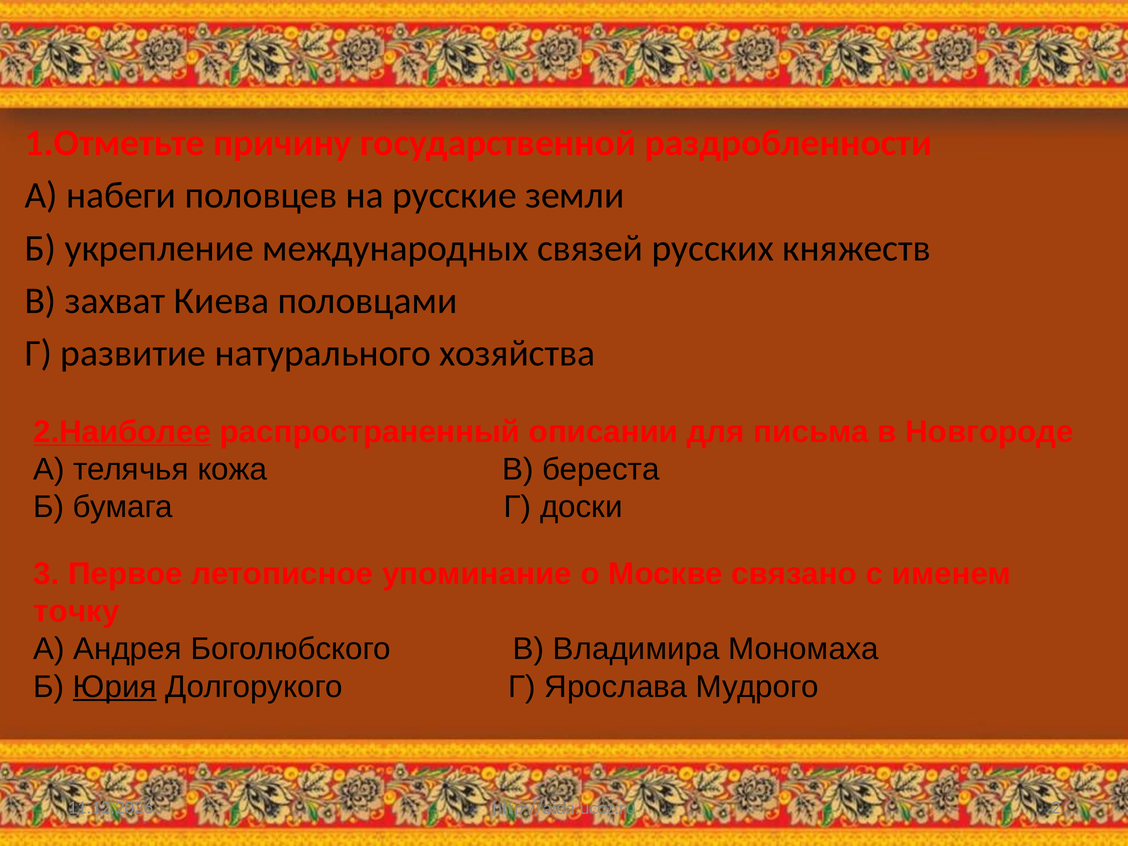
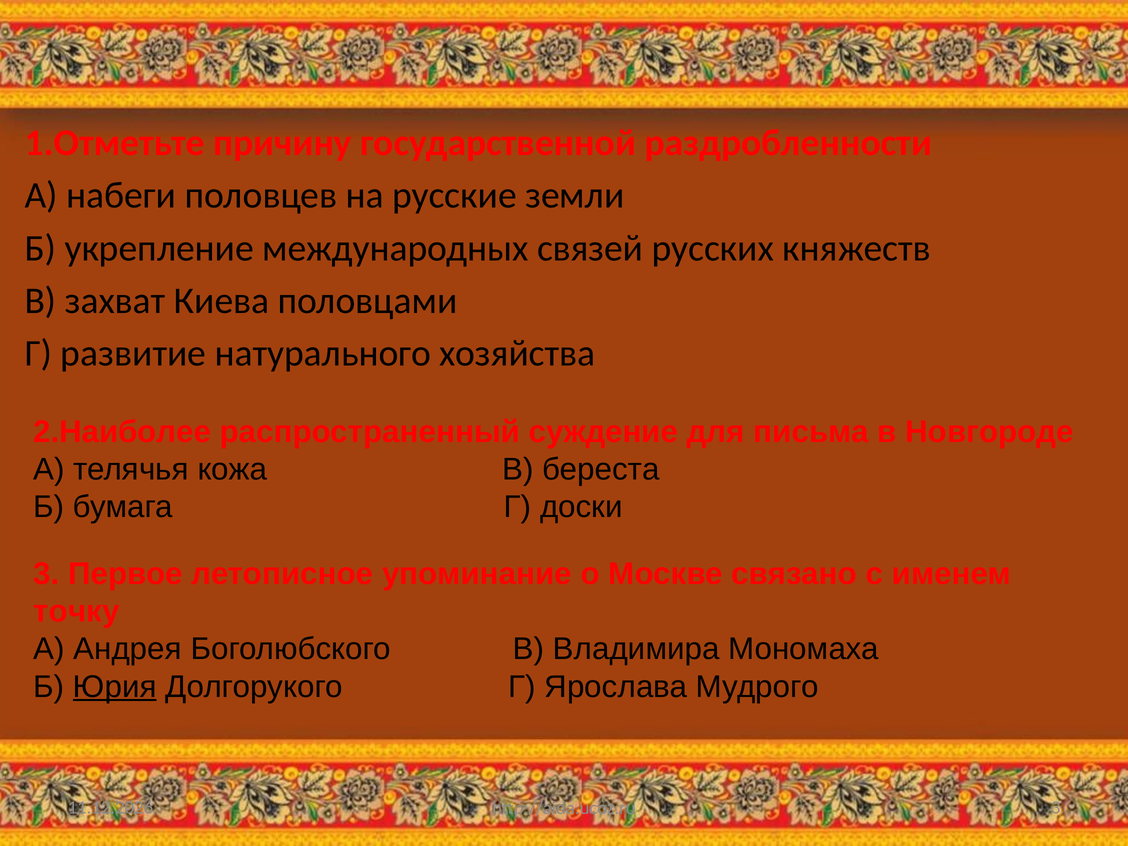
2.Наиболее underline: present -> none
описании: описании -> суждение
http://aida.ucoz.ru 2: 2 -> 3
